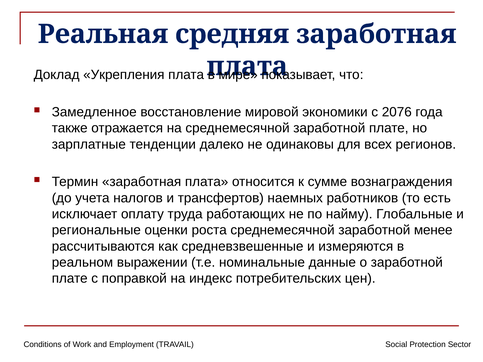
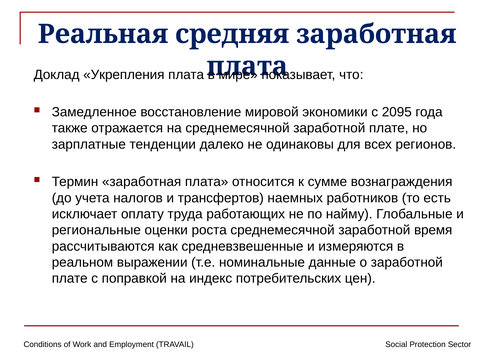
2076: 2076 -> 2095
менее: менее -> время
